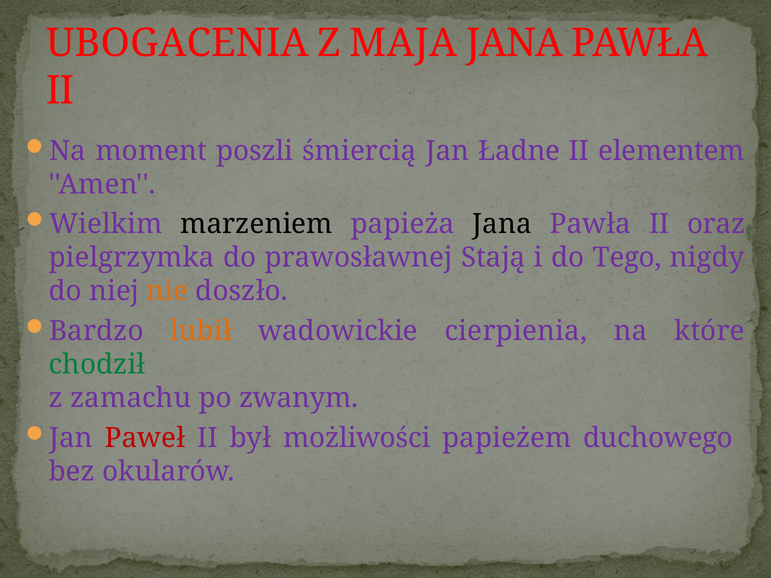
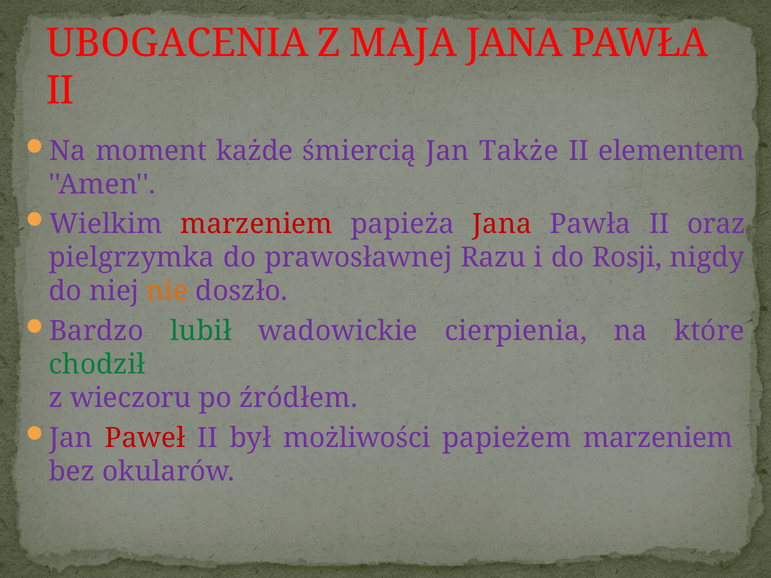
poszli: poszli -> każde
Ładne: Ładne -> Także
marzeniem at (257, 224) colour: black -> red
Jana at (502, 224) colour: black -> red
Stają: Stają -> Razu
Tego: Tego -> Rosji
lubił colour: orange -> green
zamachu: zamachu -> wieczoru
zwanym: zwanym -> źródłem
papieżem duchowego: duchowego -> marzeniem
